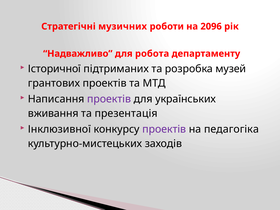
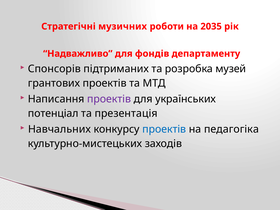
2096: 2096 -> 2035
робота: робота -> фондів
Історичної: Історичної -> Спонсорів
вживання: вживання -> потенціал
Інклюзивної: Інклюзивної -> Навчальних
проектів at (164, 129) colour: purple -> blue
